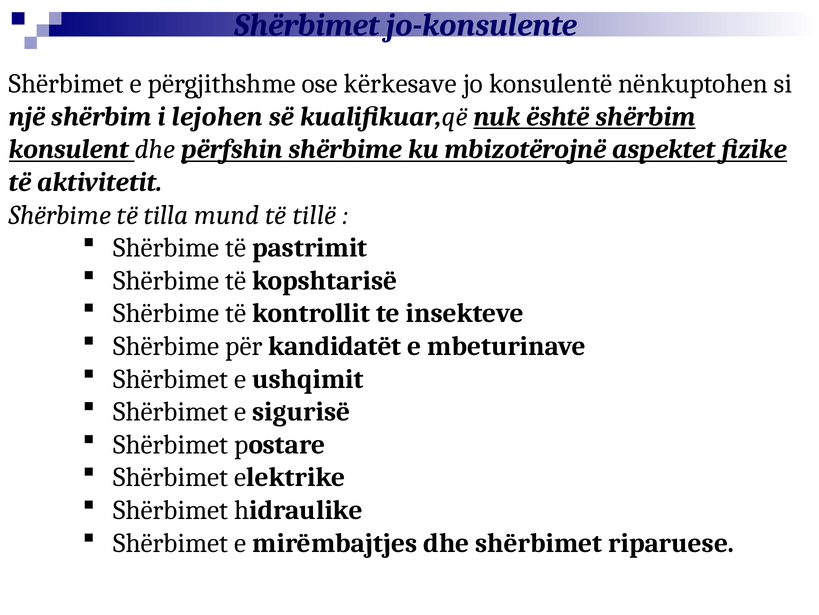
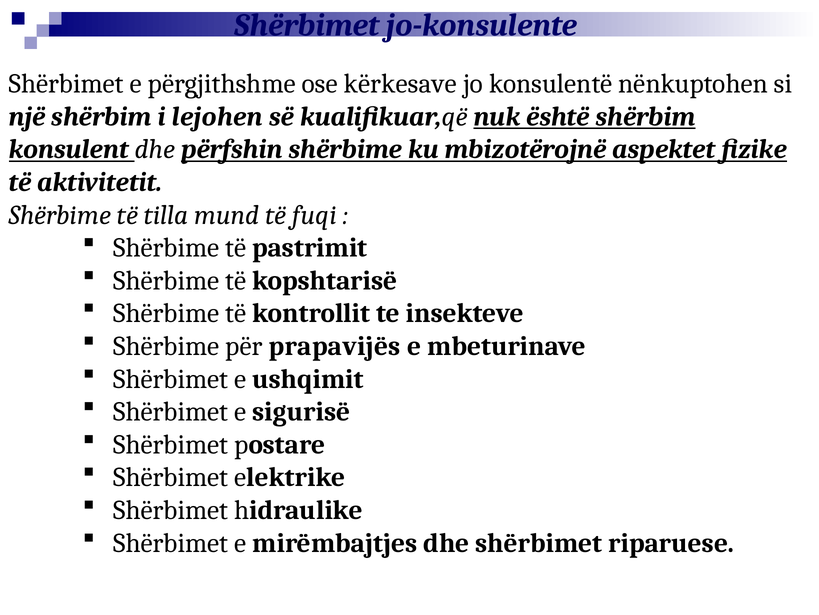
tillë: tillë -> fuqi
kandidatët: kandidatët -> prapavijës
